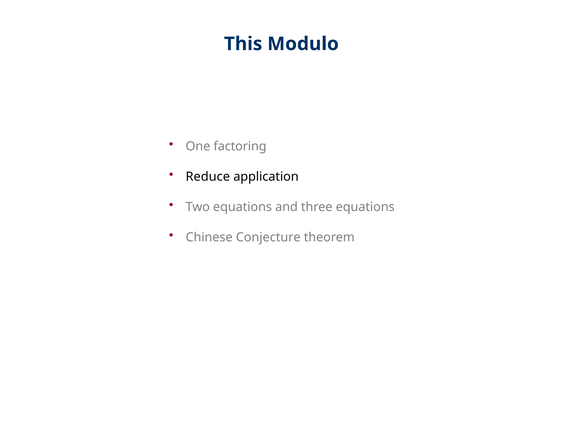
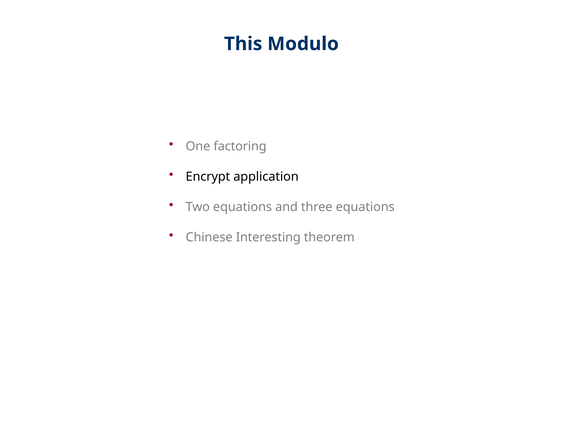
Reduce: Reduce -> Encrypt
Conjecture: Conjecture -> Interesting
